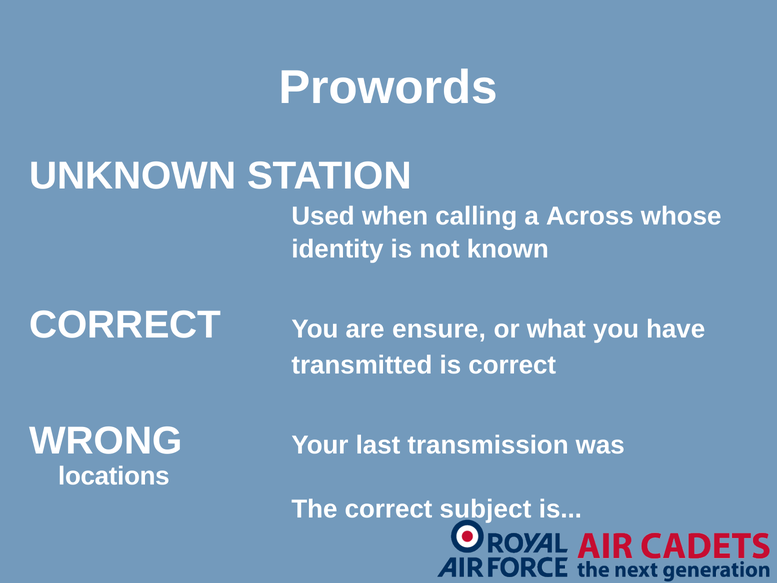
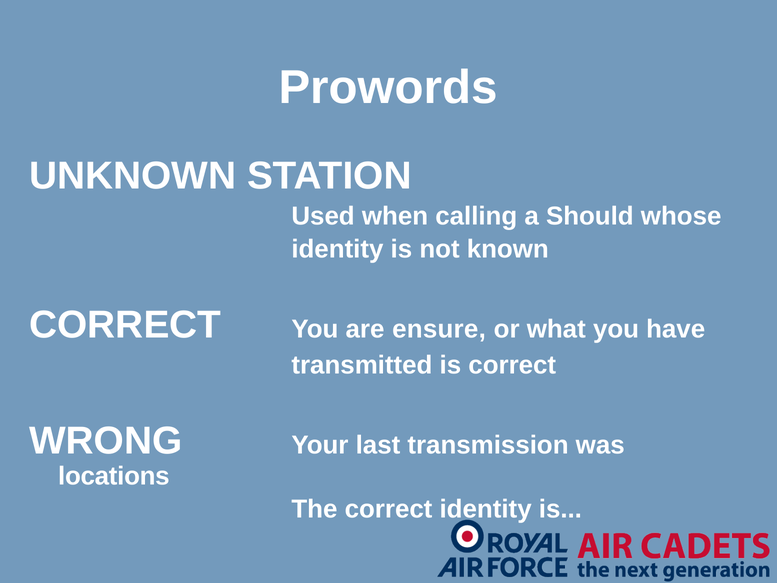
Across: Across -> Should
correct subject: subject -> identity
